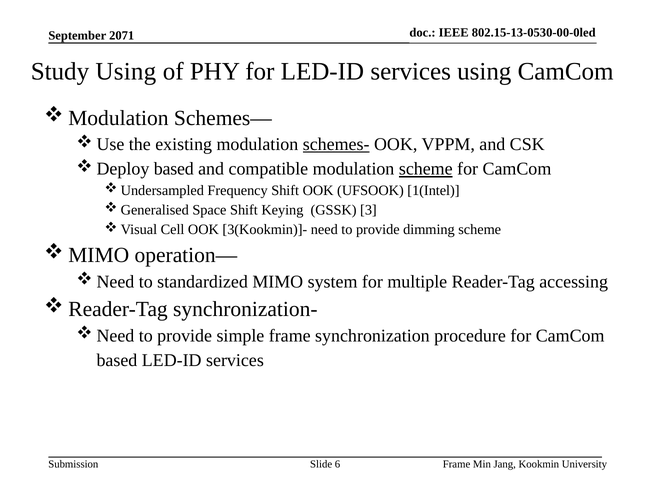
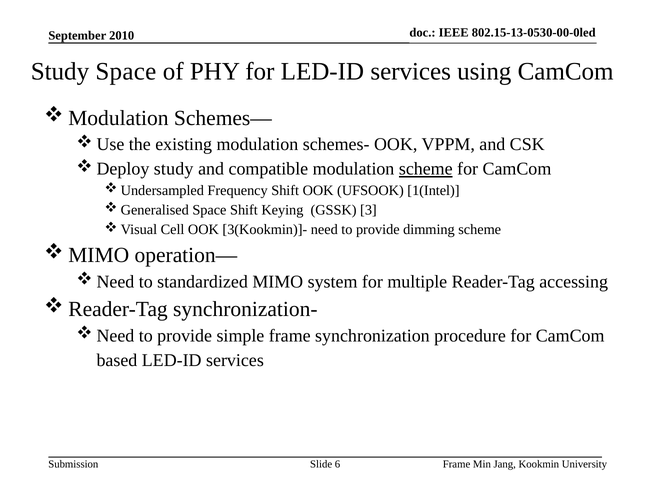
2071: 2071 -> 2010
Study Using: Using -> Space
schemes- underline: present -> none
based at (174, 169): based -> study
